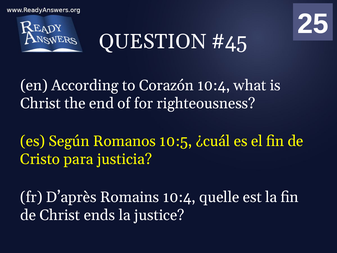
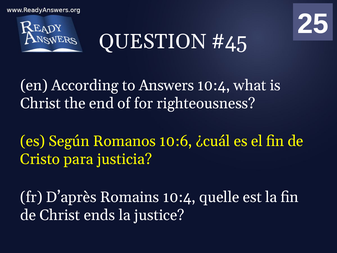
Corazón: Corazón -> Answers
10:5: 10:5 -> 10:6
